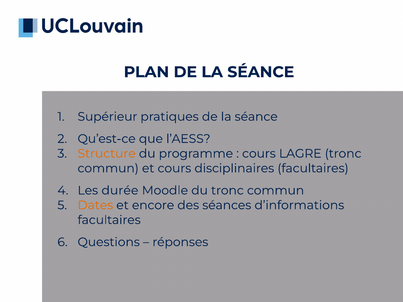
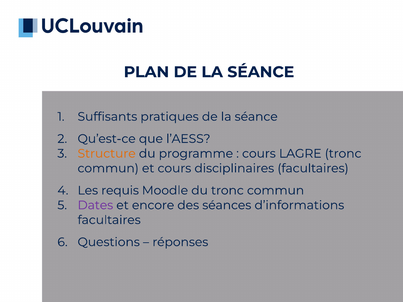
Supérieur: Supérieur -> Suffisants
durée: durée -> requis
Dates colour: orange -> purple
